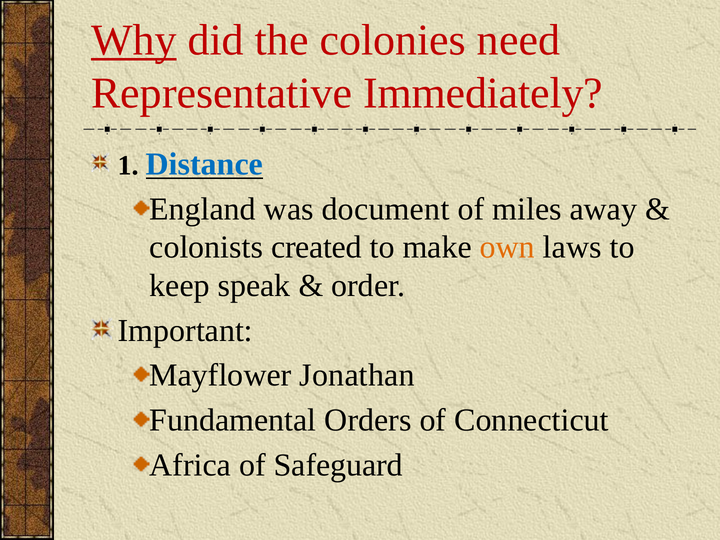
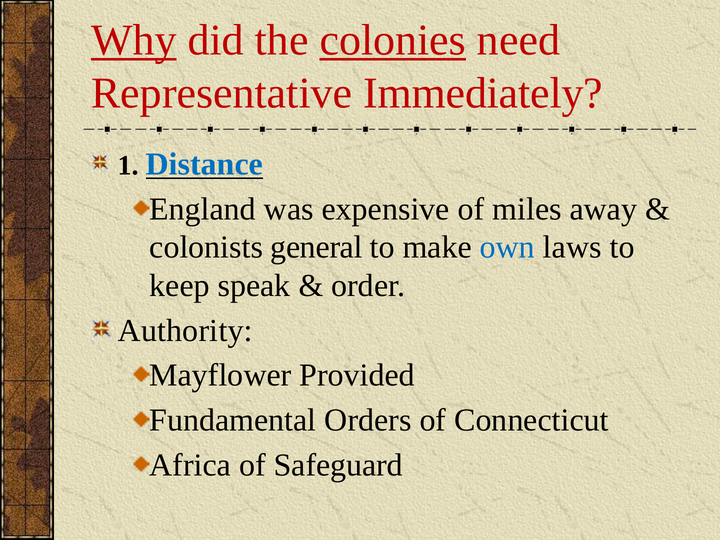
colonies underline: none -> present
document: document -> expensive
created: created -> general
own colour: orange -> blue
Important: Important -> Authority
Jonathan: Jonathan -> Provided
